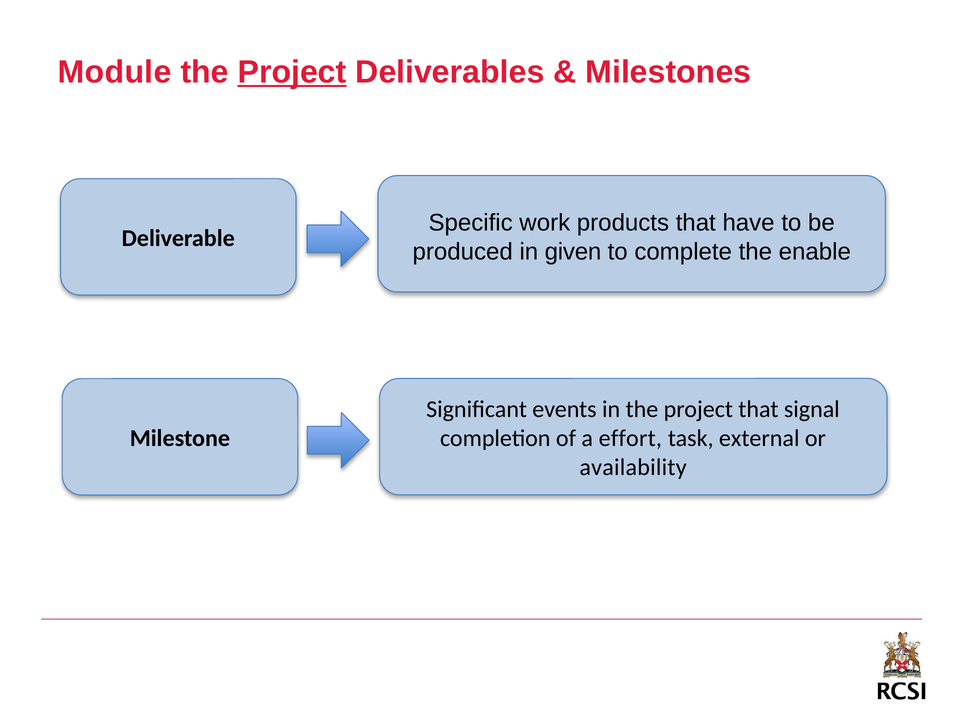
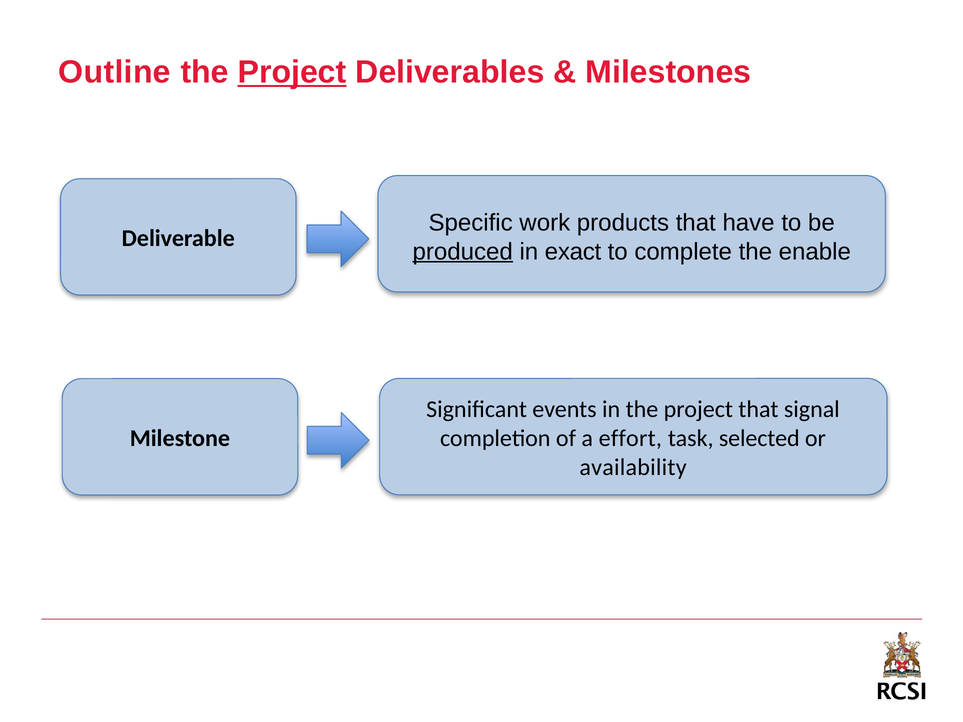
Module: Module -> Outline
produced underline: none -> present
given: given -> exact
external: external -> selected
